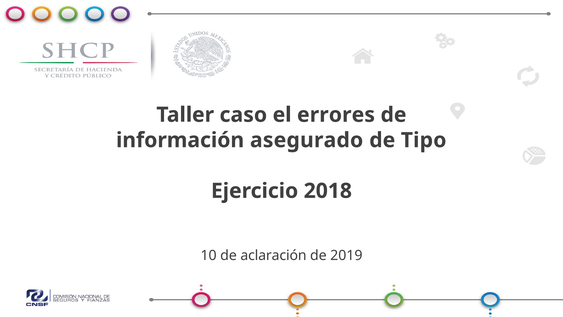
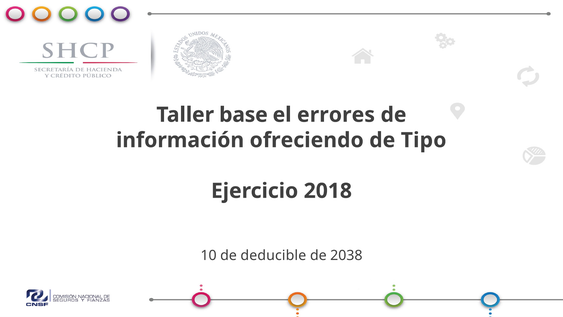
caso: caso -> base
asegurado: asegurado -> ofreciendo
aclaración: aclaración -> deducible
2019: 2019 -> 2038
